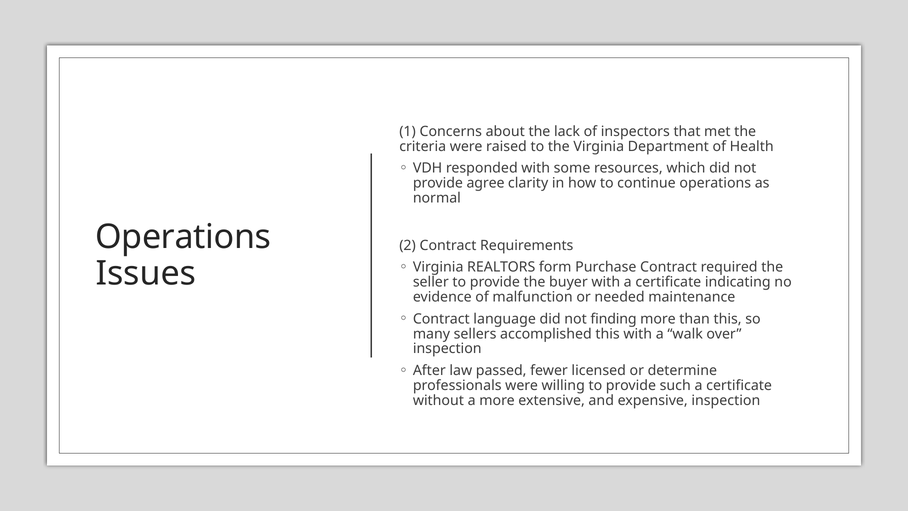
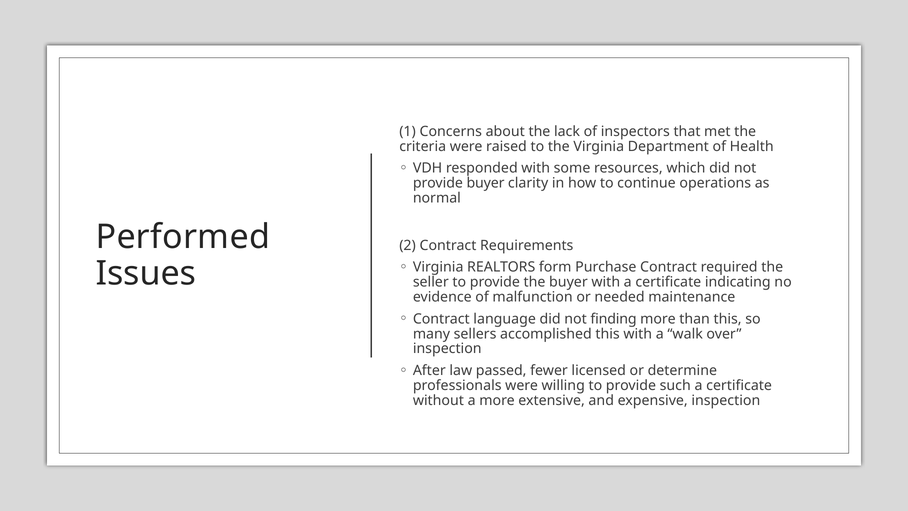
provide agree: agree -> buyer
Operations at (183, 237): Operations -> Performed
